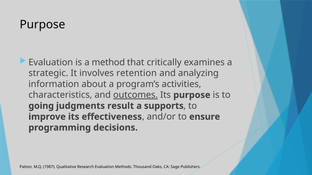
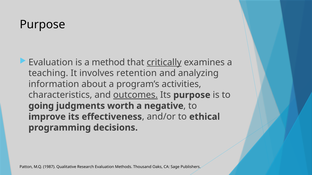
critically underline: none -> present
strategic: strategic -> teaching
result: result -> worth
supports: supports -> negative
ensure: ensure -> ethical
